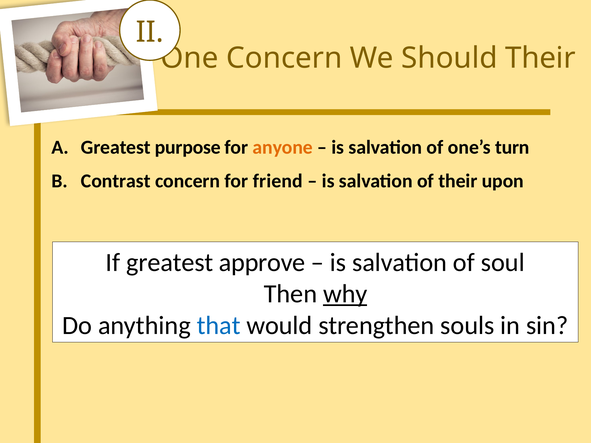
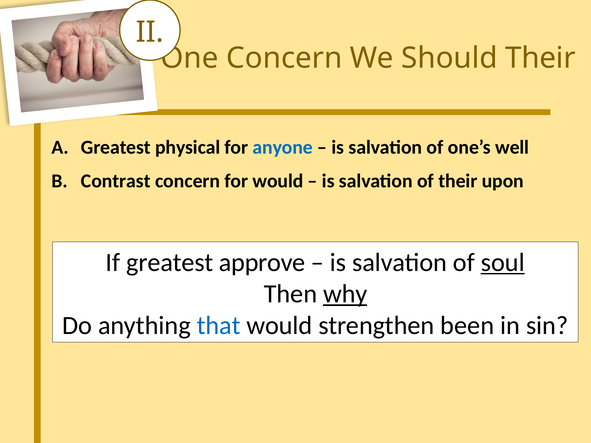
purpose: purpose -> physical
anyone colour: orange -> blue
turn: turn -> well
for friend: friend -> would
soul underline: none -> present
souls: souls -> been
